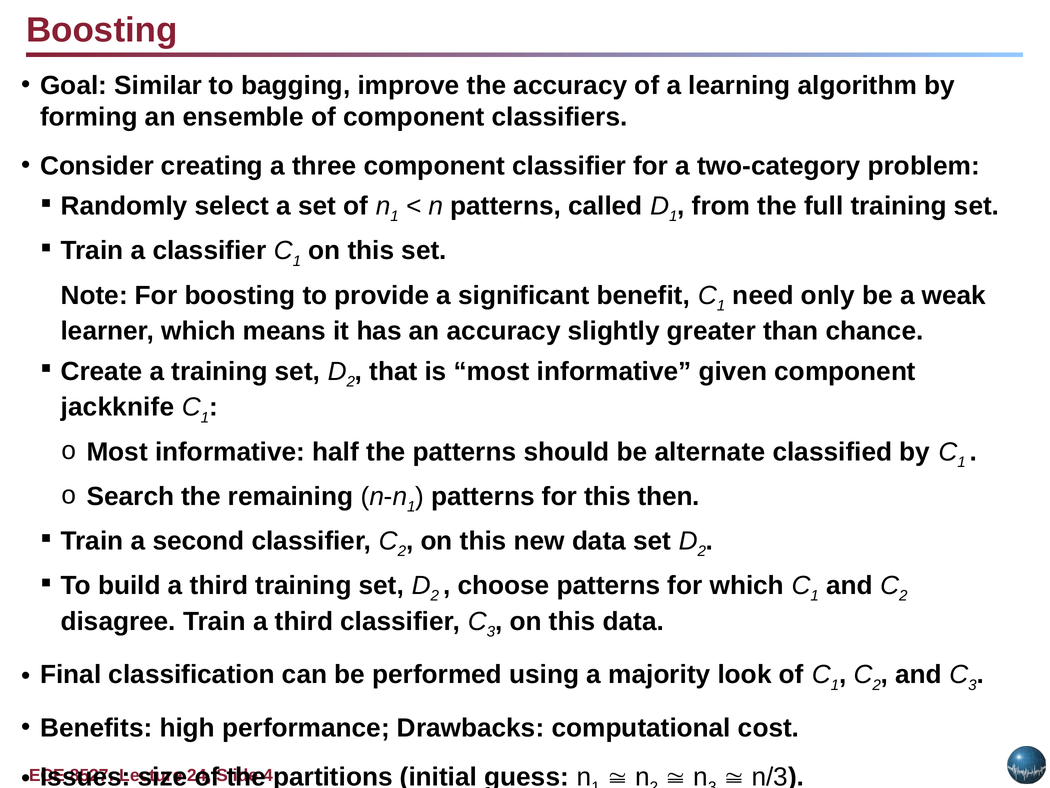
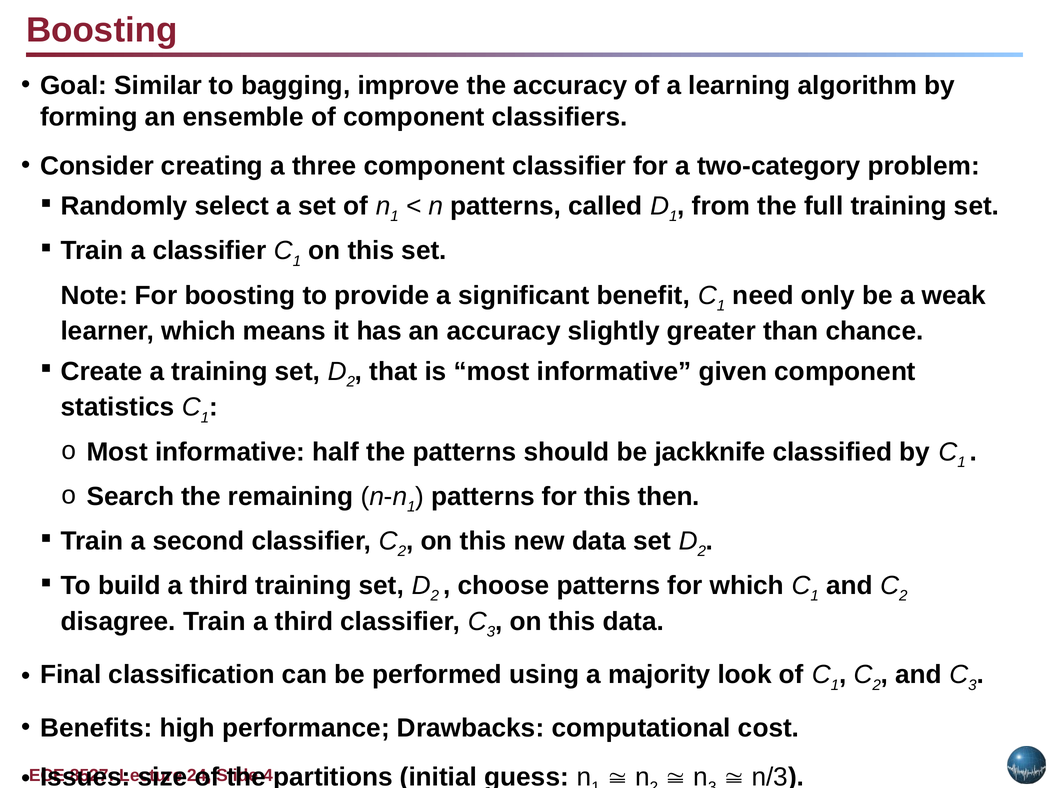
jackknife: jackknife -> statistics
alternate: alternate -> jackknife
